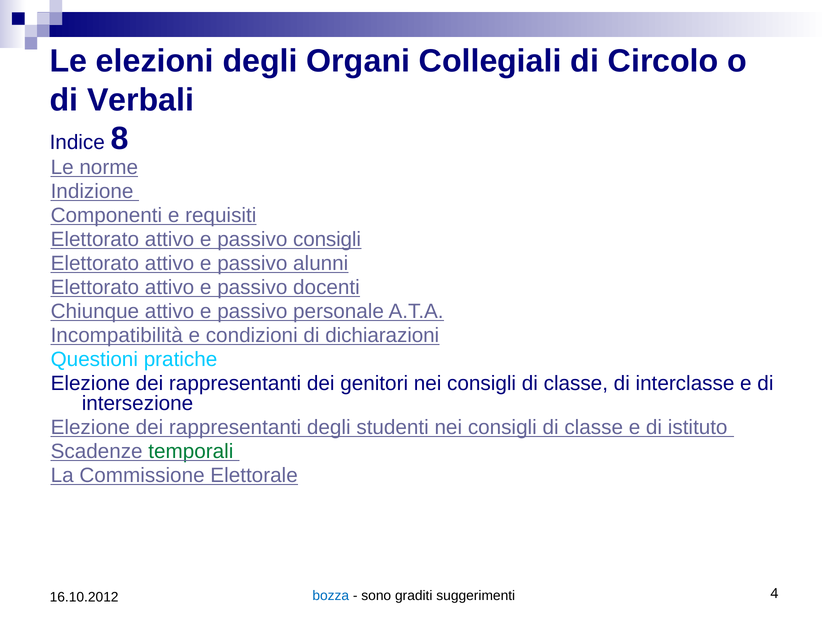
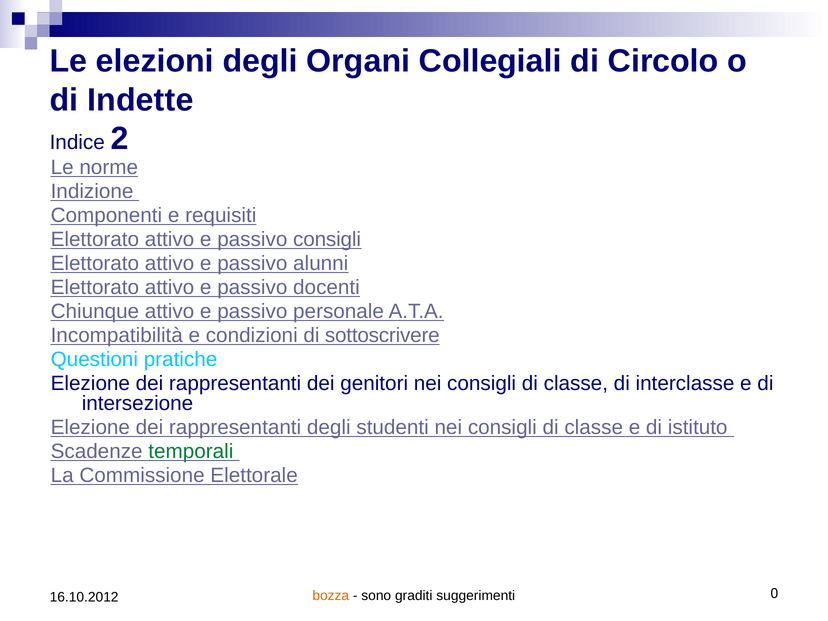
Verbali: Verbali -> Indette
8: 8 -> 2
dichiarazioni: dichiarazioni -> sottoscrivere
bozza colour: blue -> orange
4: 4 -> 0
